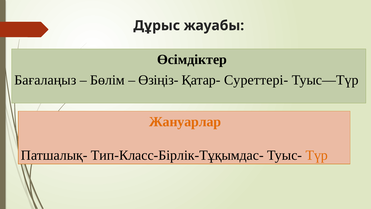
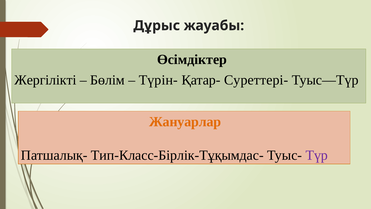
Бағалаңыз: Бағалаңыз -> Жергілікті
Өзіңіз-: Өзіңіз- -> Түрін-
Түр colour: orange -> purple
